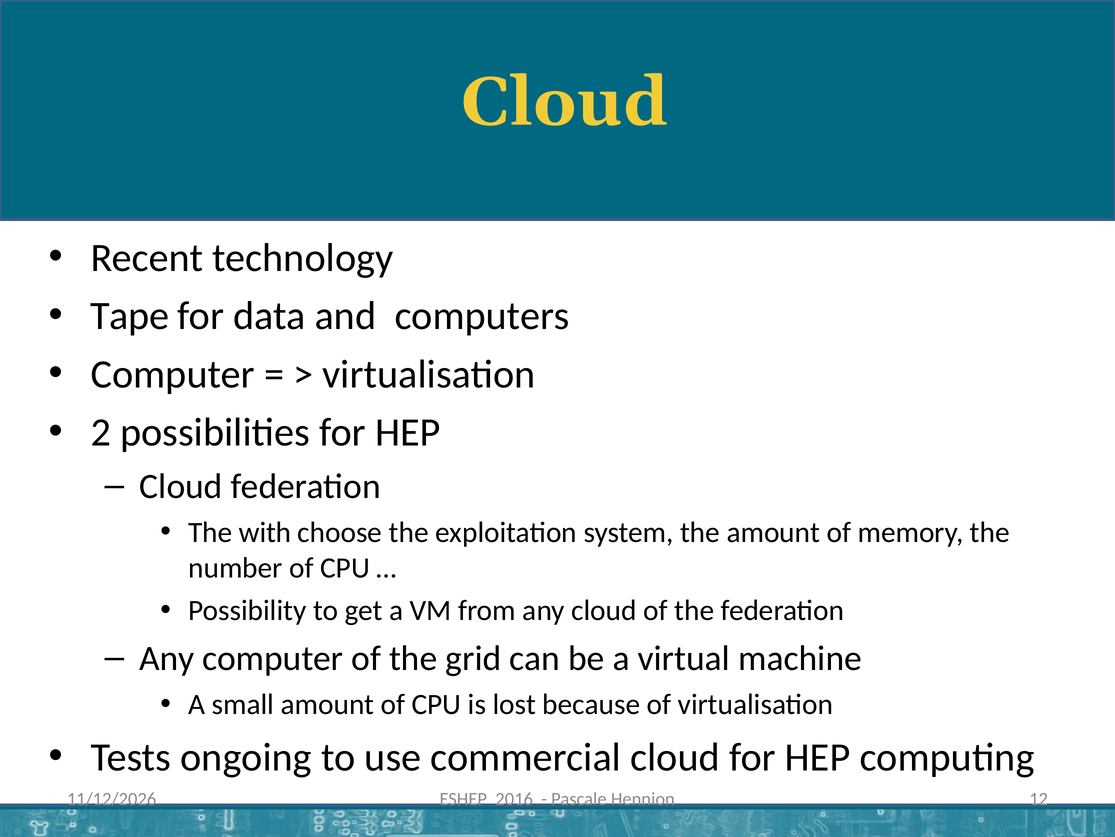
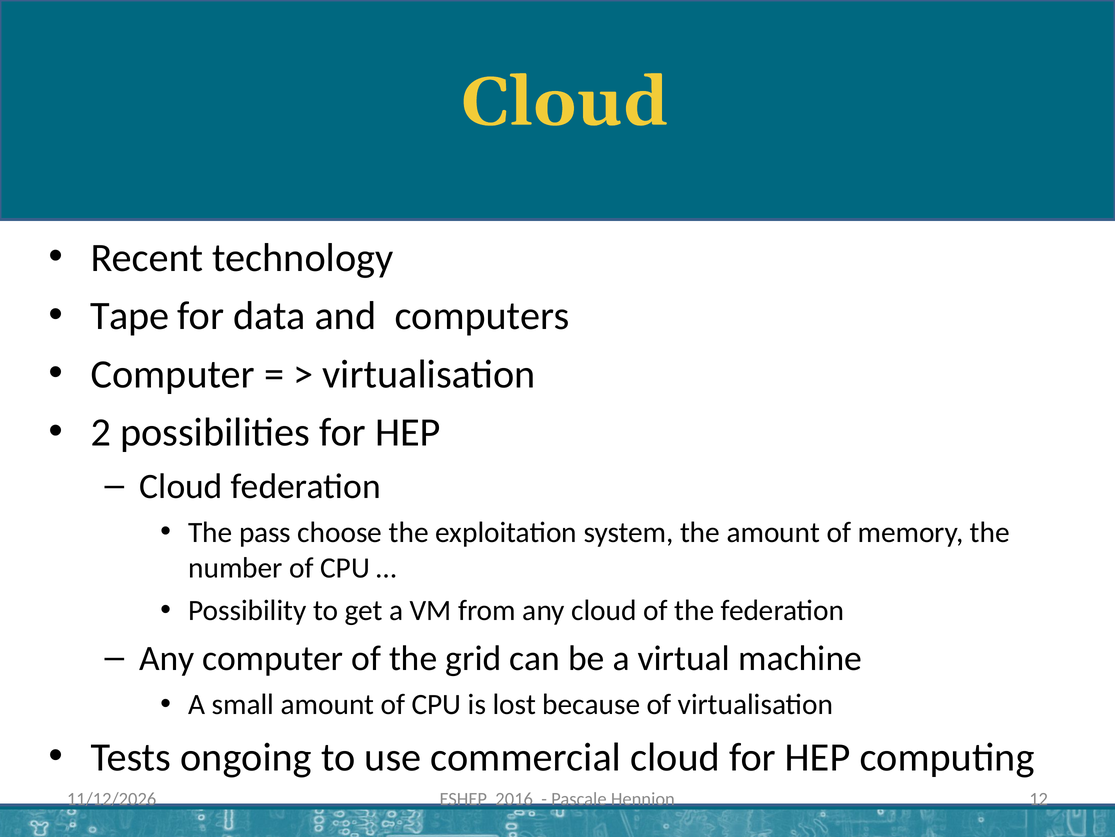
with: with -> pass
